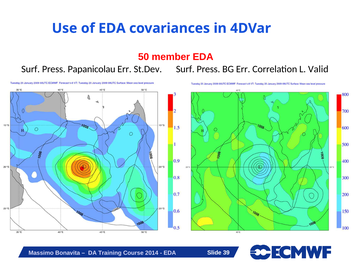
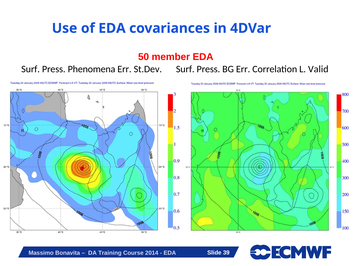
Papanicolau: Papanicolau -> Phenomena
